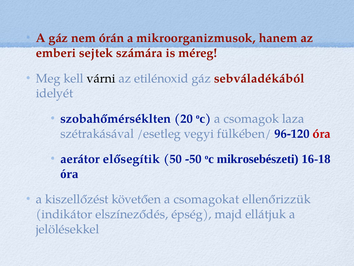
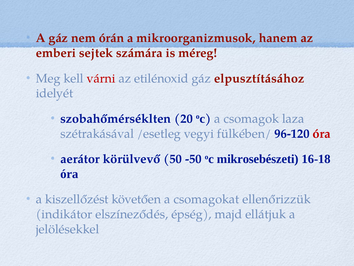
várni colour: black -> red
sebváladékából: sebváladékából -> elpusztításához
elősegítik: elősegítik -> körülvevő
